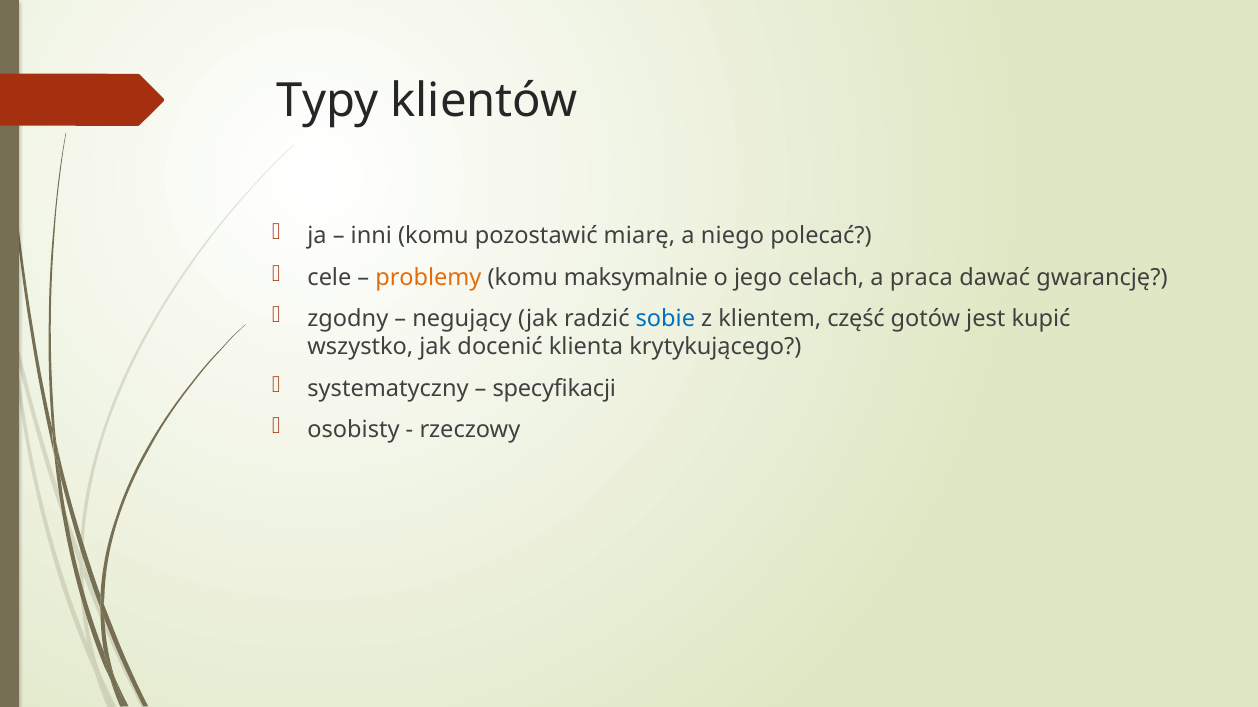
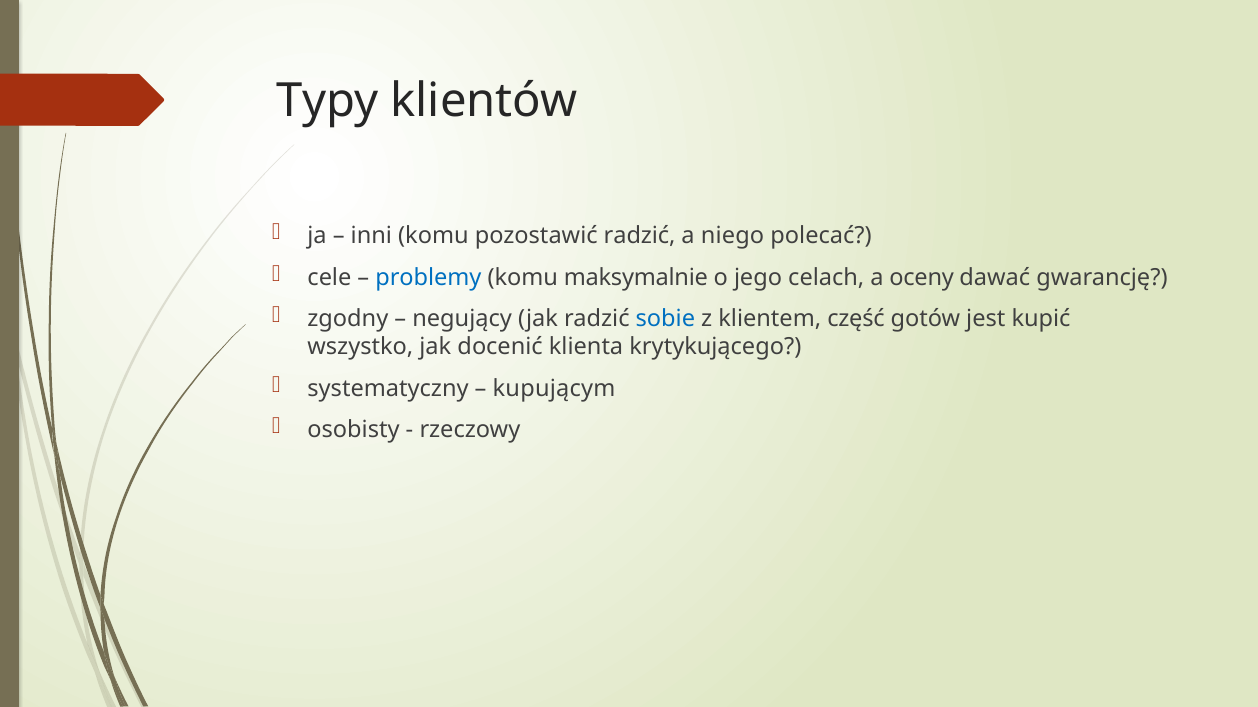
pozostawić miarę: miarę -> radzić
problemy colour: orange -> blue
praca: praca -> oceny
specyfikacji: specyfikacji -> kupującym
